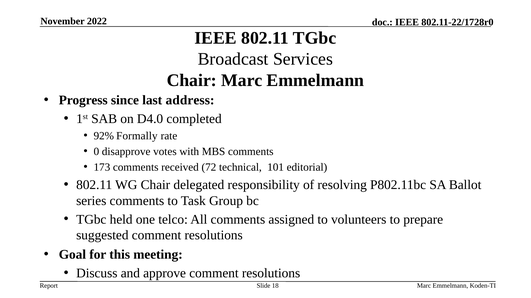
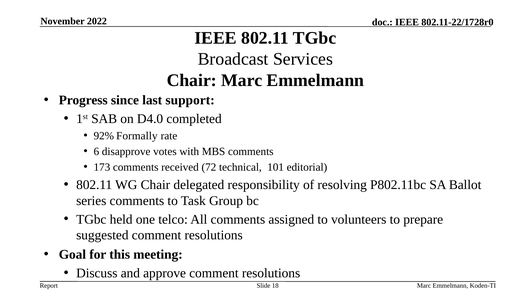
address: address -> support
0: 0 -> 6
